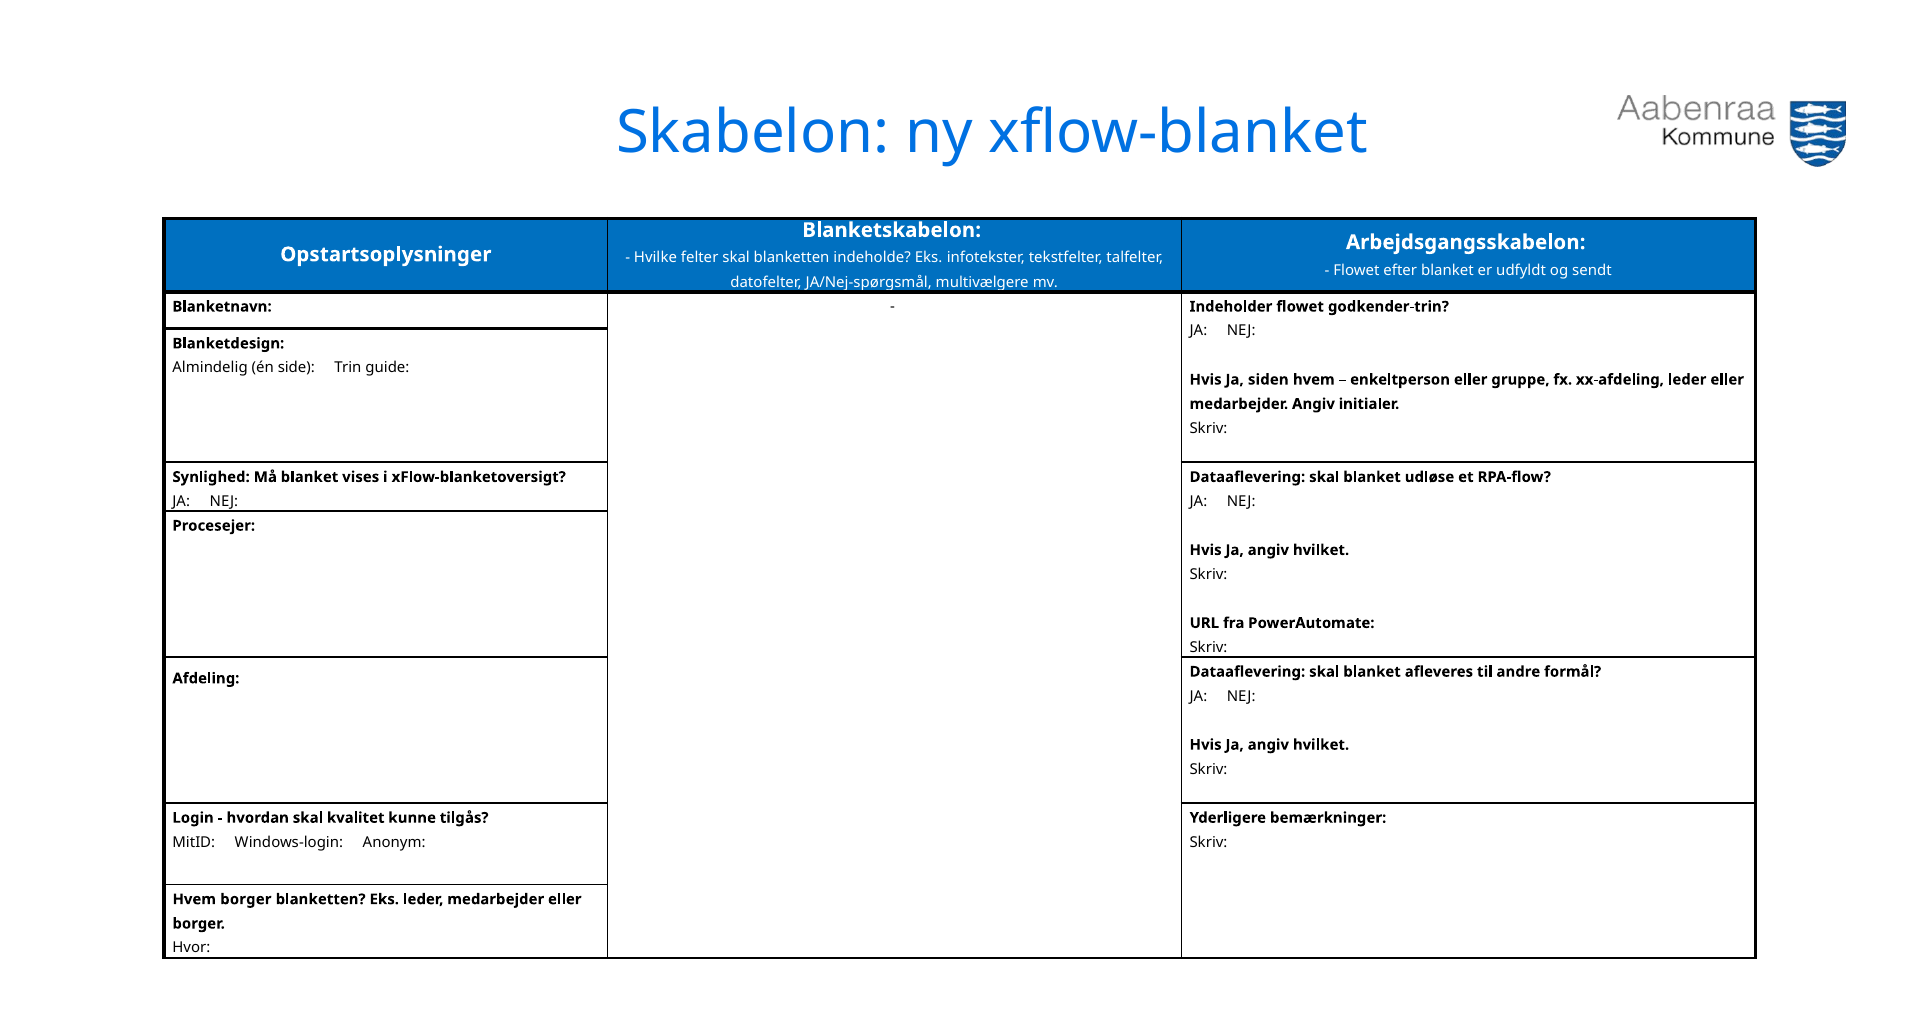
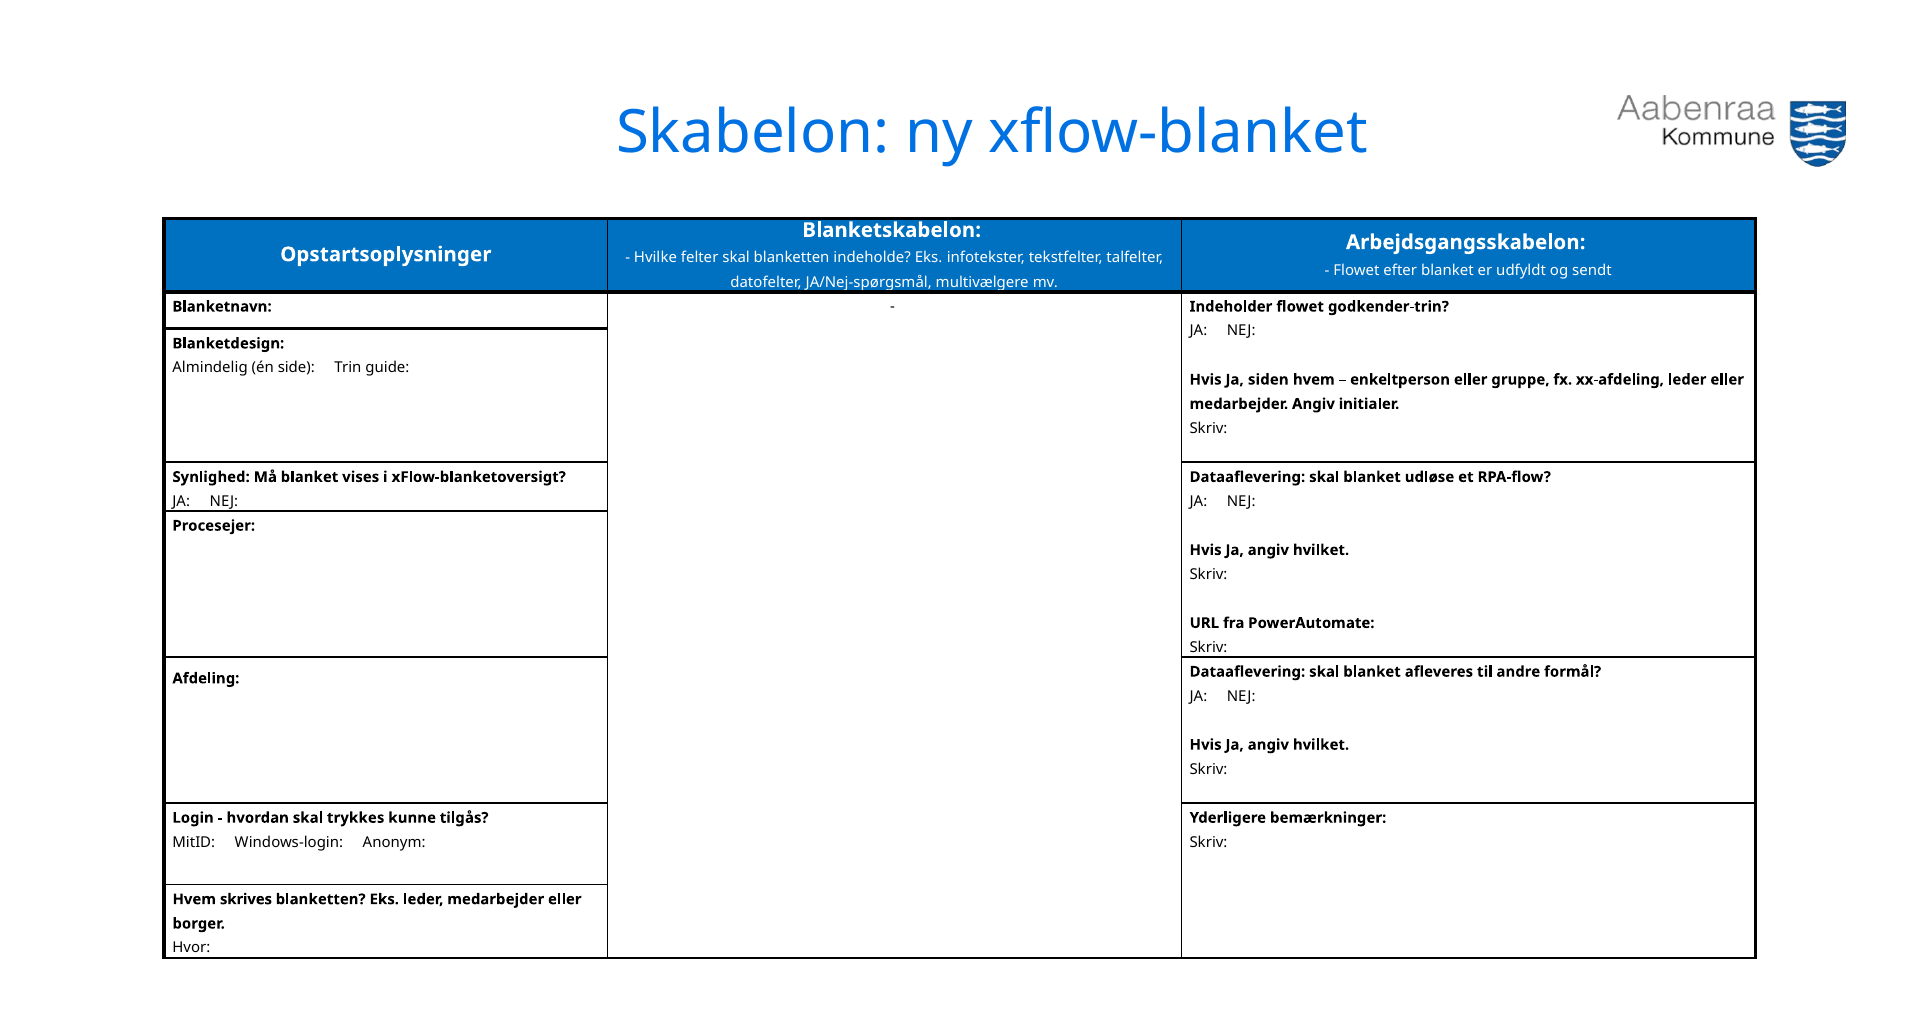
kvalitet: kvalitet -> trykkes
Hvem borger: borger -> skrives
